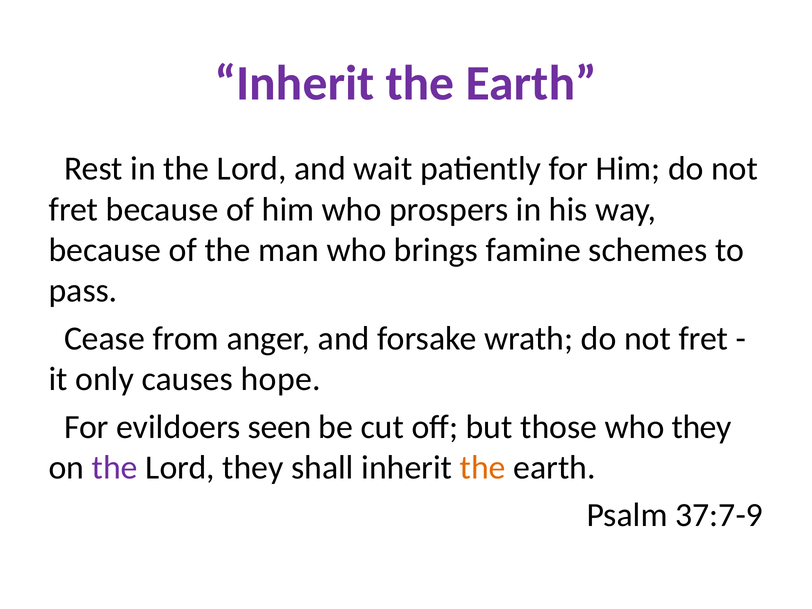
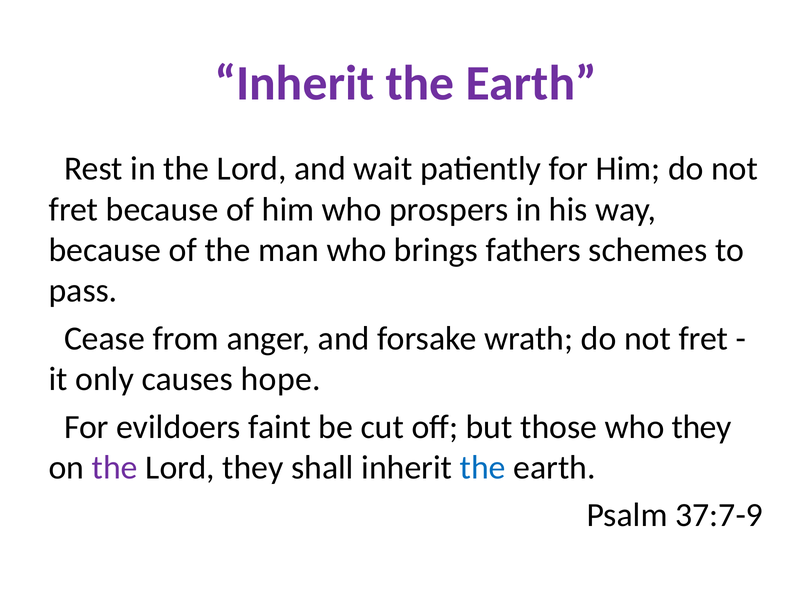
famine: famine -> fathers
seen: seen -> faint
the at (483, 467) colour: orange -> blue
